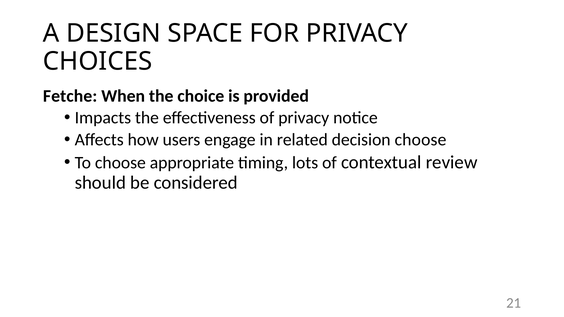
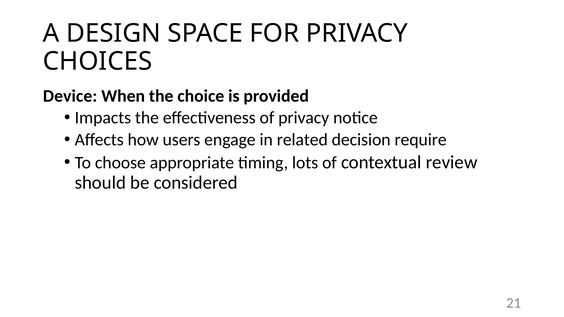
Fetche: Fetche -> Device
decision choose: choose -> require
